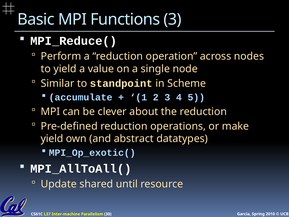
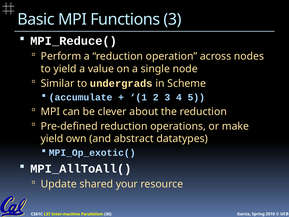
standpoint: standpoint -> undergrads
until: until -> your
